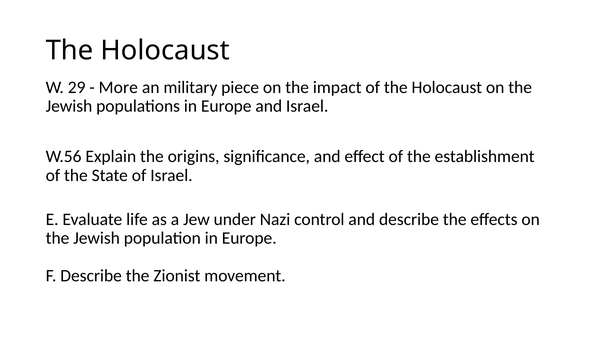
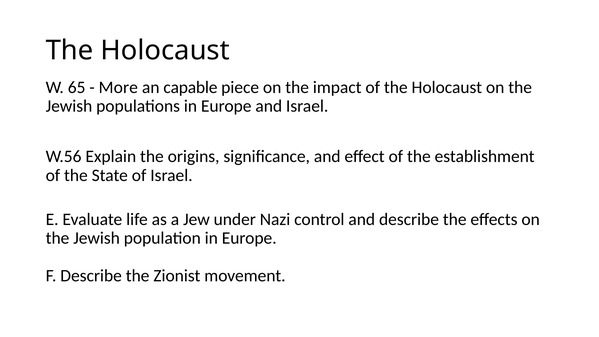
29: 29 -> 65
military: military -> capable
